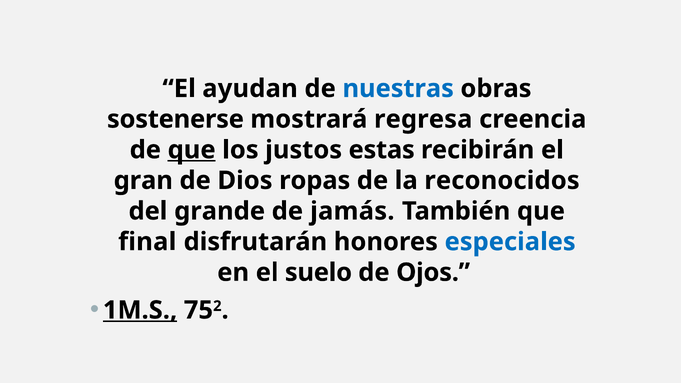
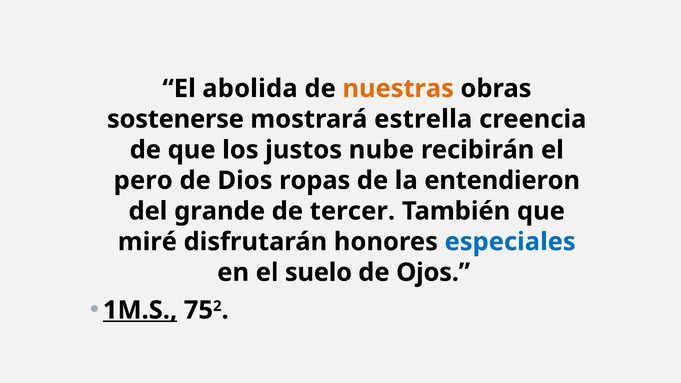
ayudan: ayudan -> abolida
nuestras colour: blue -> orange
regresa: regresa -> estrella
que at (192, 150) underline: present -> none
estas: estas -> nube
gran: gran -> pero
reconocidos: reconocidos -> entendieron
jamás: jamás -> tercer
final: final -> miré
